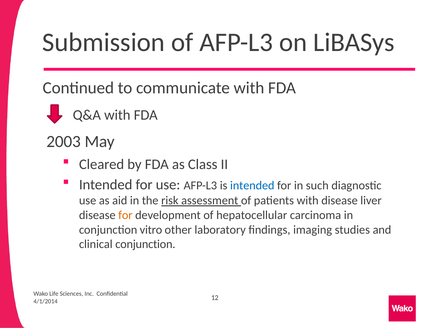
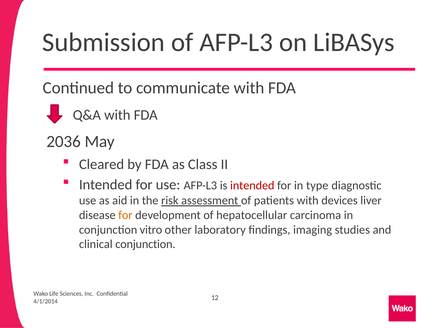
2003: 2003 -> 2036
intended at (252, 185) colour: blue -> red
such: such -> type
with disease: disease -> devices
